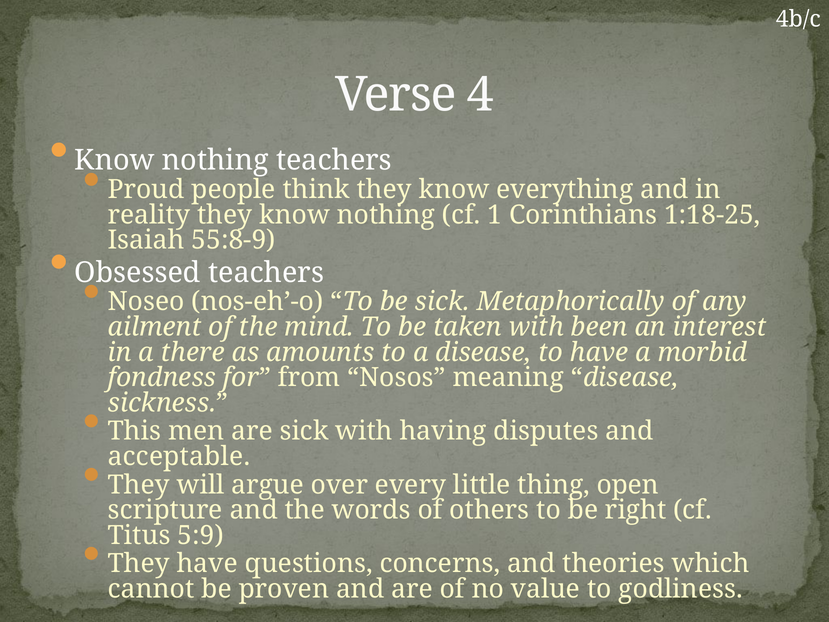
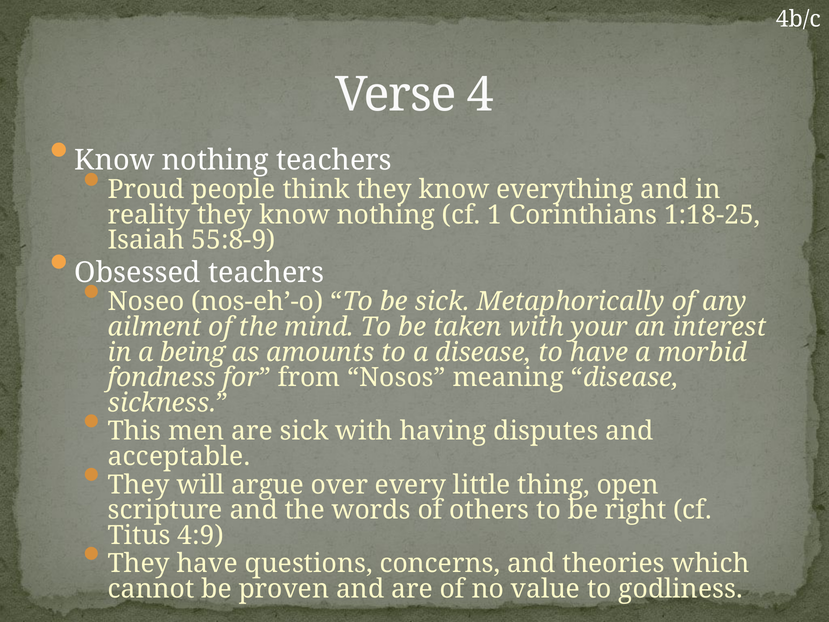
been: been -> your
there: there -> being
5:9: 5:9 -> 4:9
